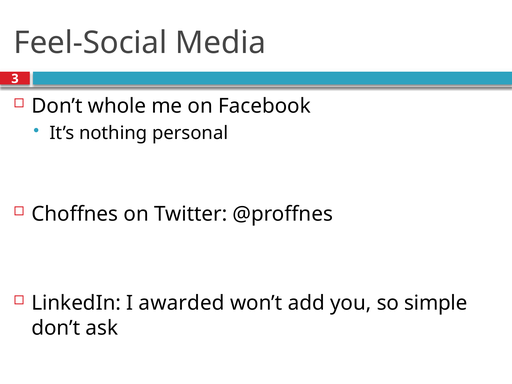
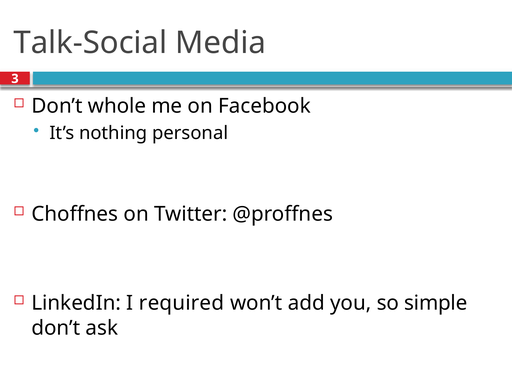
Feel-Social: Feel-Social -> Talk-Social
awarded: awarded -> required
